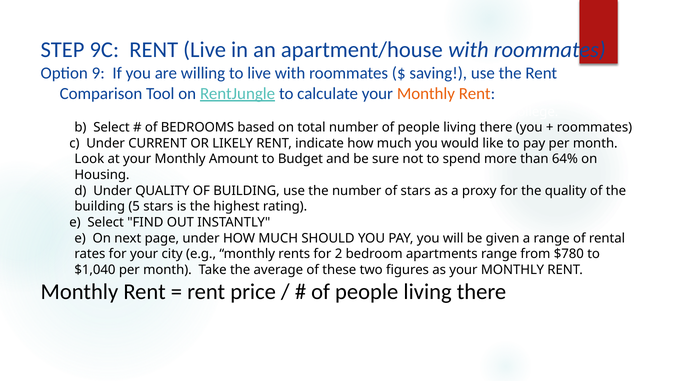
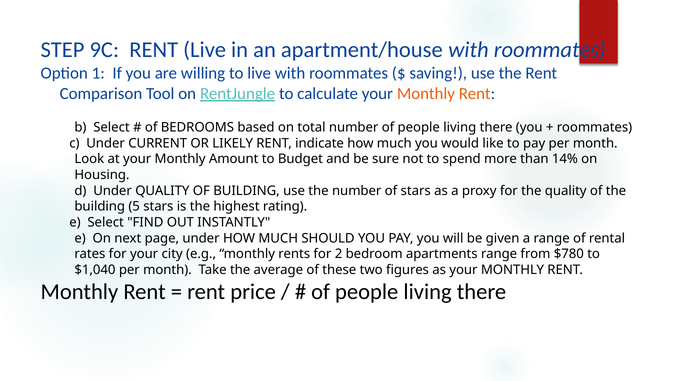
9: 9 -> 1
64%: 64% -> 14%
